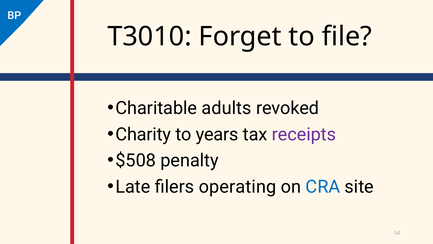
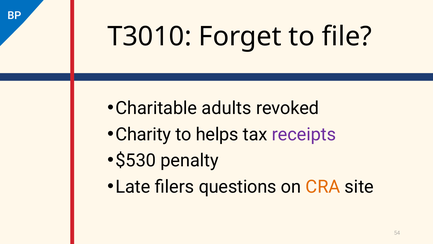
years: years -> helps
$508: $508 -> $530
operating: operating -> questions
CRA colour: blue -> orange
